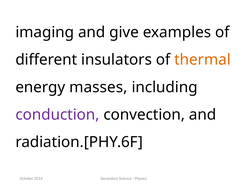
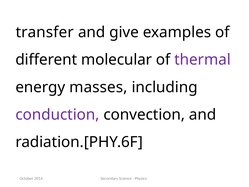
imaging: imaging -> transfer
insulators: insulators -> molecular
thermal colour: orange -> purple
